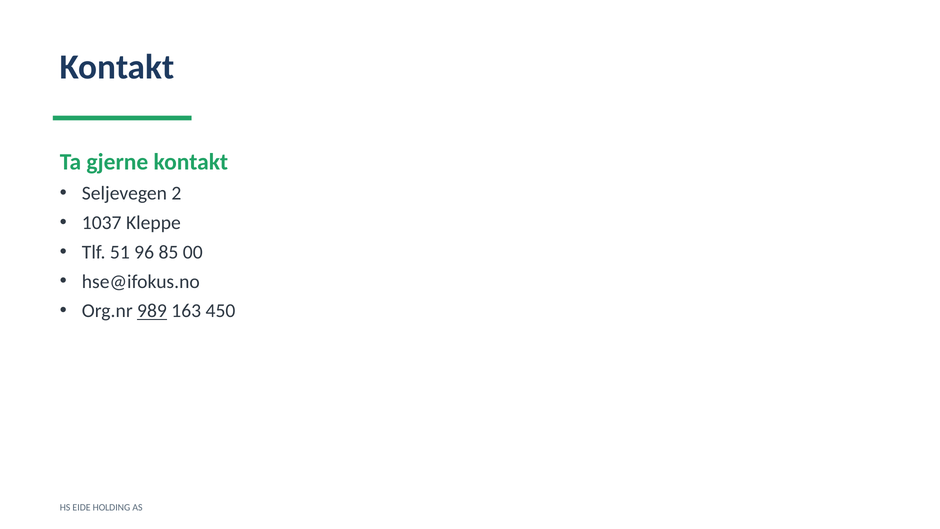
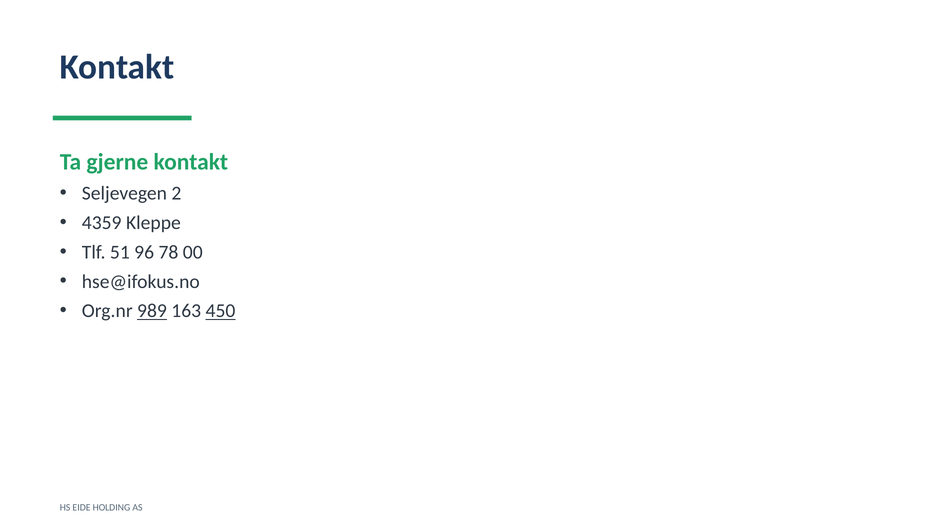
1037: 1037 -> 4359
85: 85 -> 78
450 underline: none -> present
